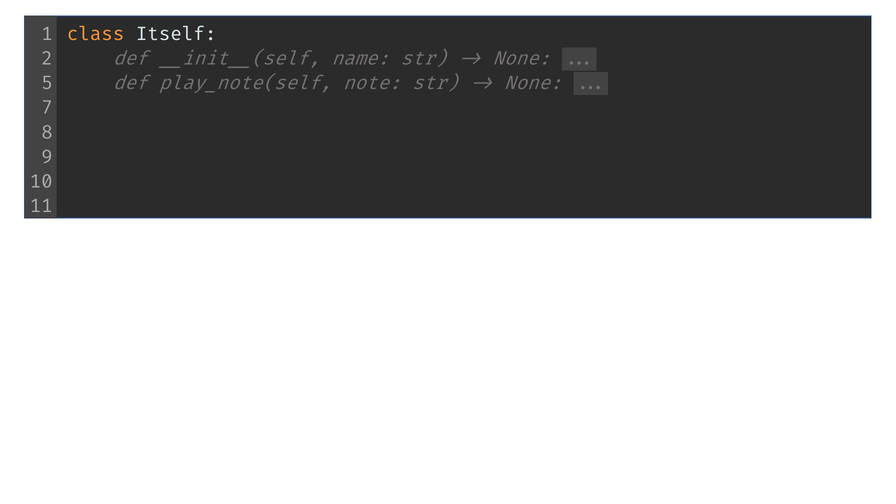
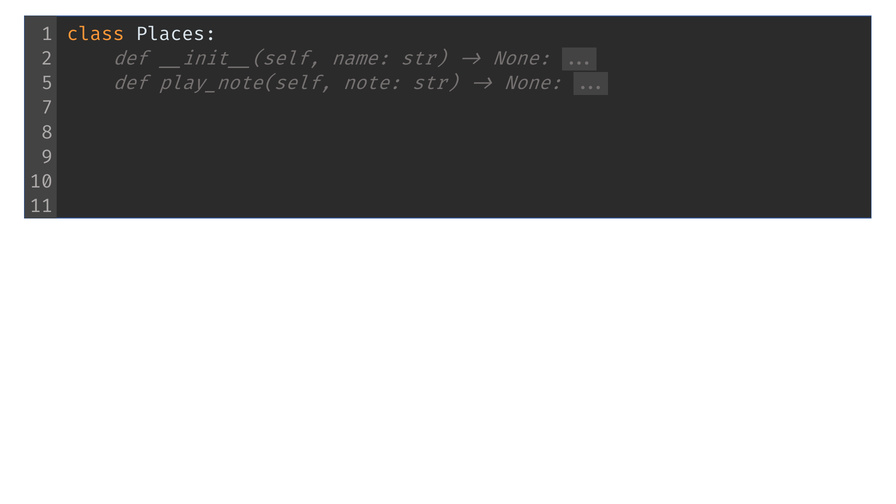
Itself: Itself -> Places
